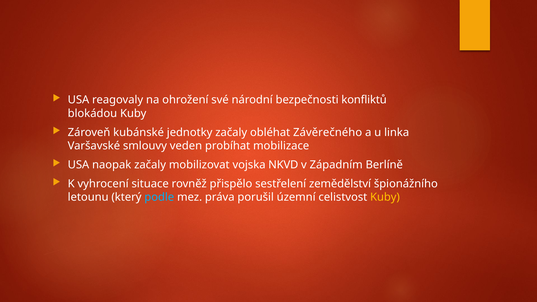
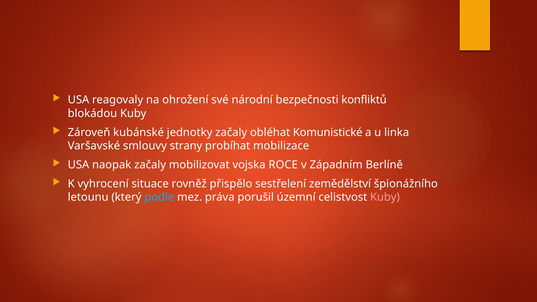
Závěrečného: Závěrečného -> Komunistické
veden: veden -> strany
NKVD: NKVD -> ROCE
Kuby at (385, 197) colour: yellow -> pink
